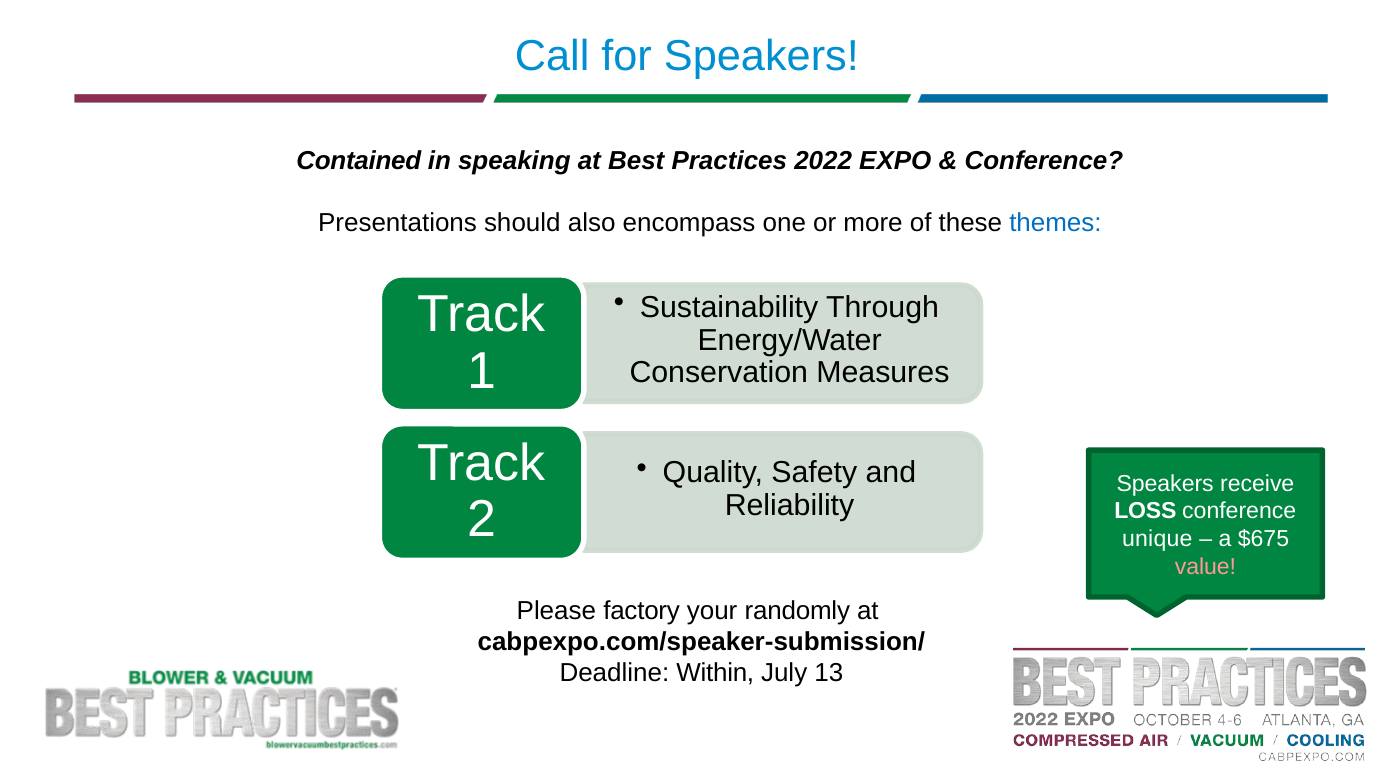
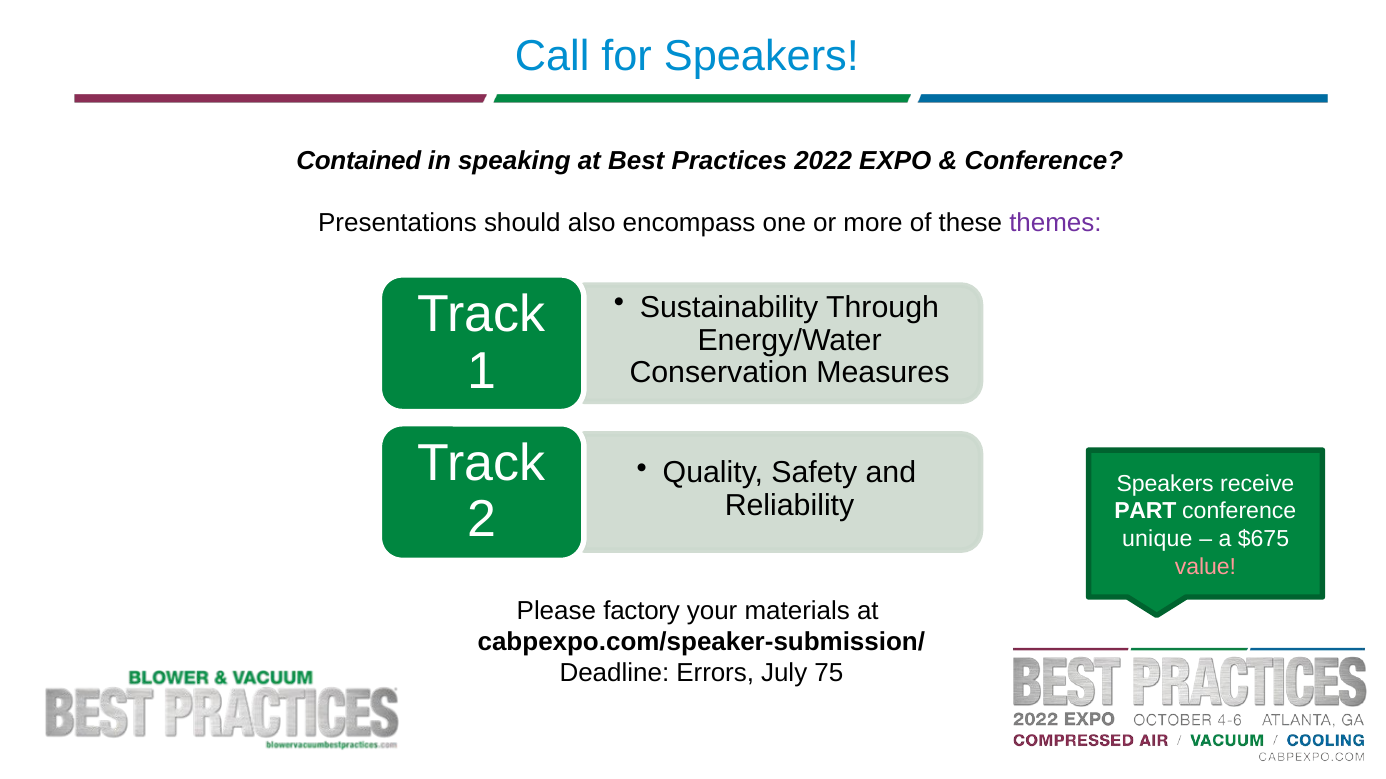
themes colour: blue -> purple
LOSS: LOSS -> PART
randomly: randomly -> materials
Within: Within -> Errors
13: 13 -> 75
